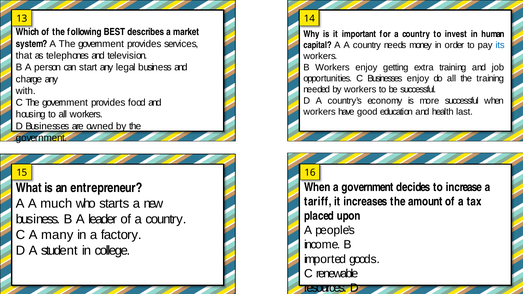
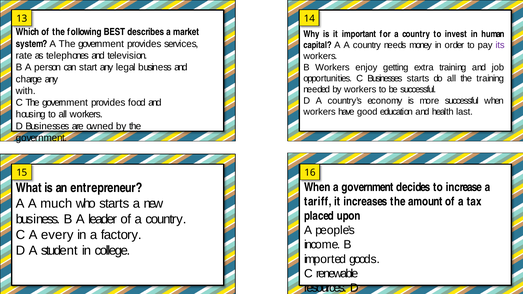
its colour: blue -> purple
that: that -> rate
Businesses enjoy: enjoy -> starts
many: many -> every
